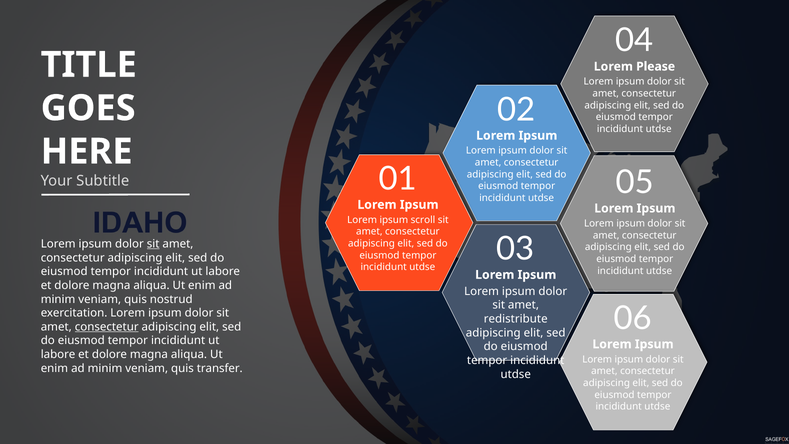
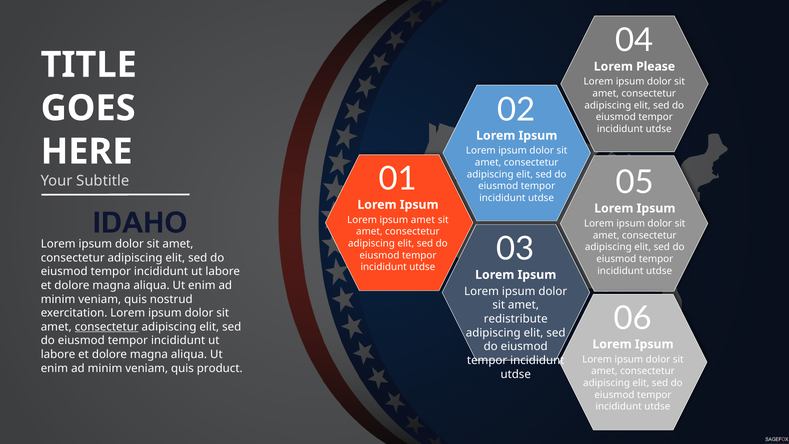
ipsum scroll: scroll -> amet
sit at (153, 244) underline: present -> none
transfer: transfer -> product
